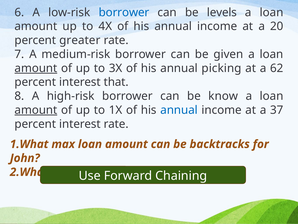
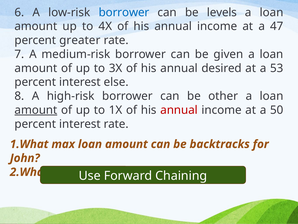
20: 20 -> 47
amount at (36, 68) underline: present -> none
picking: picking -> desired
62: 62 -> 53
that: that -> else
know: know -> other
annual at (179, 110) colour: blue -> red
37: 37 -> 50
